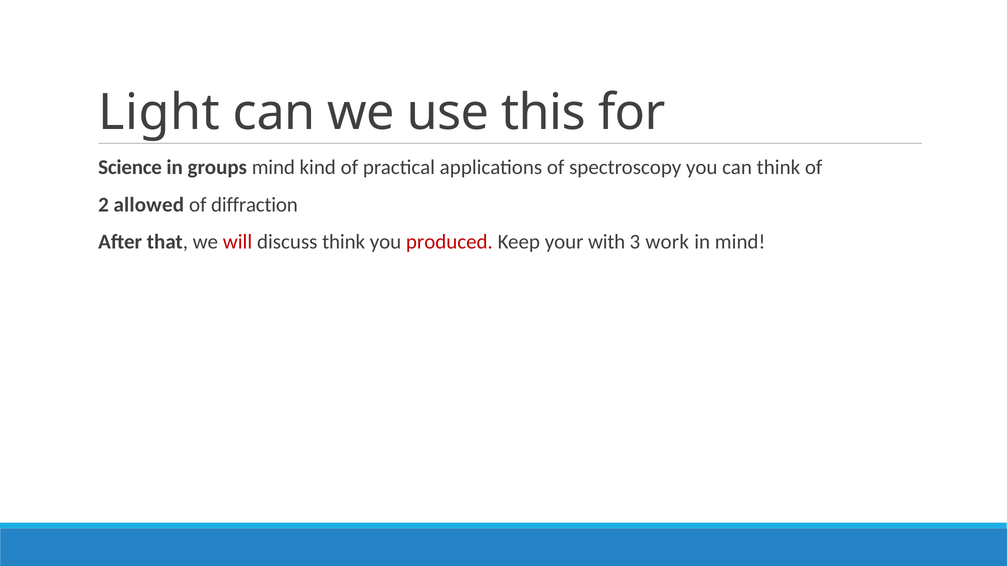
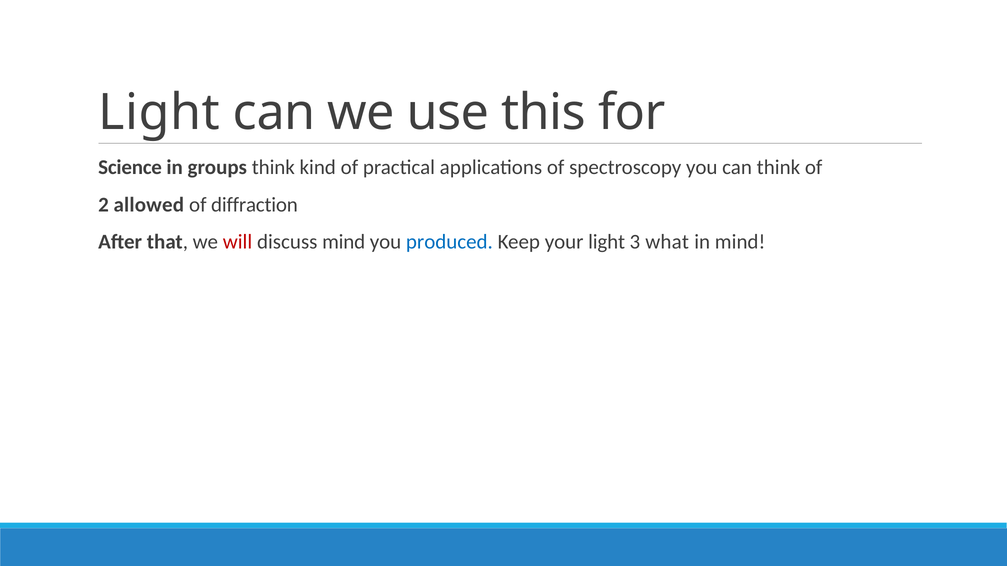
groups mind: mind -> think
discuss think: think -> mind
produced colour: red -> blue
your with: with -> light
work: work -> what
